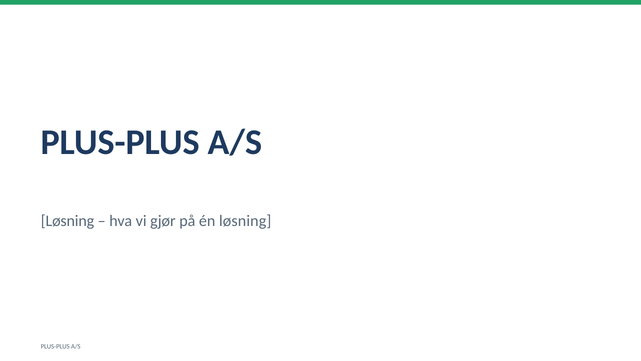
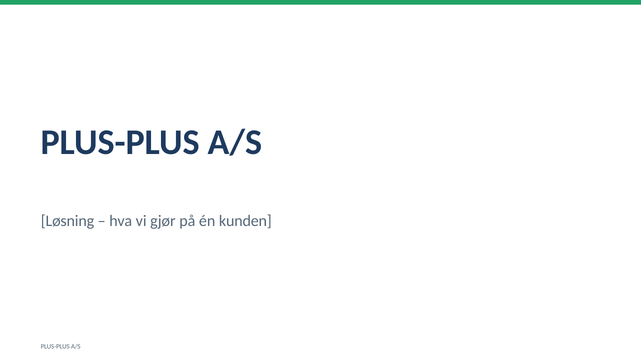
én løsning: løsning -> kunden
